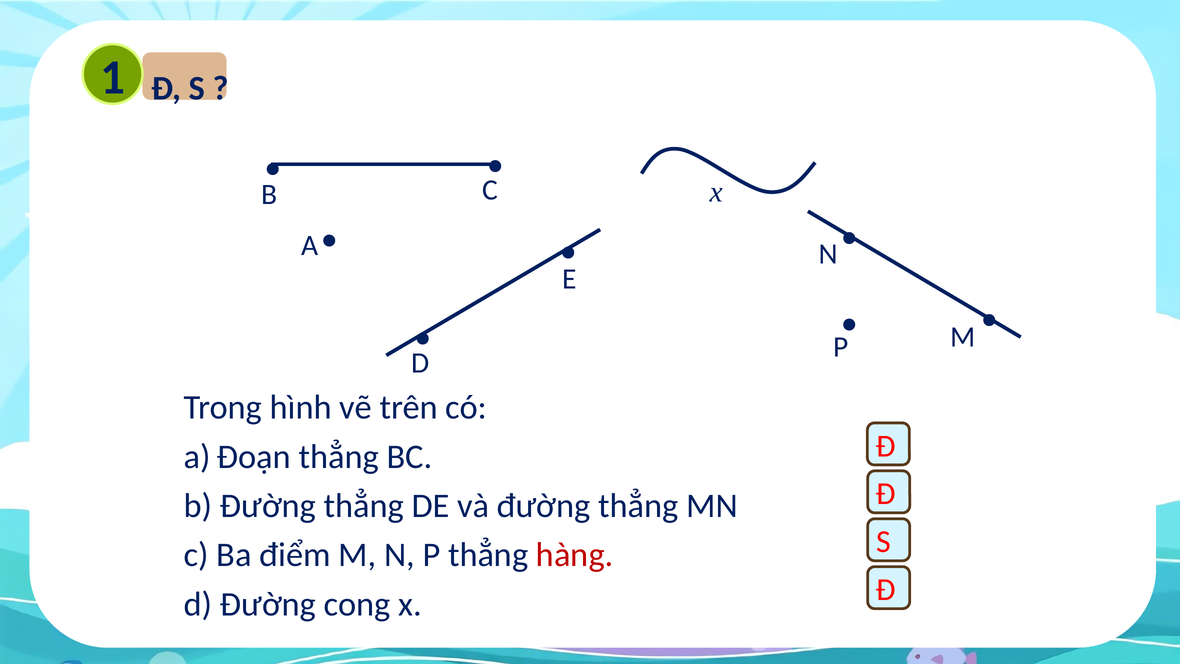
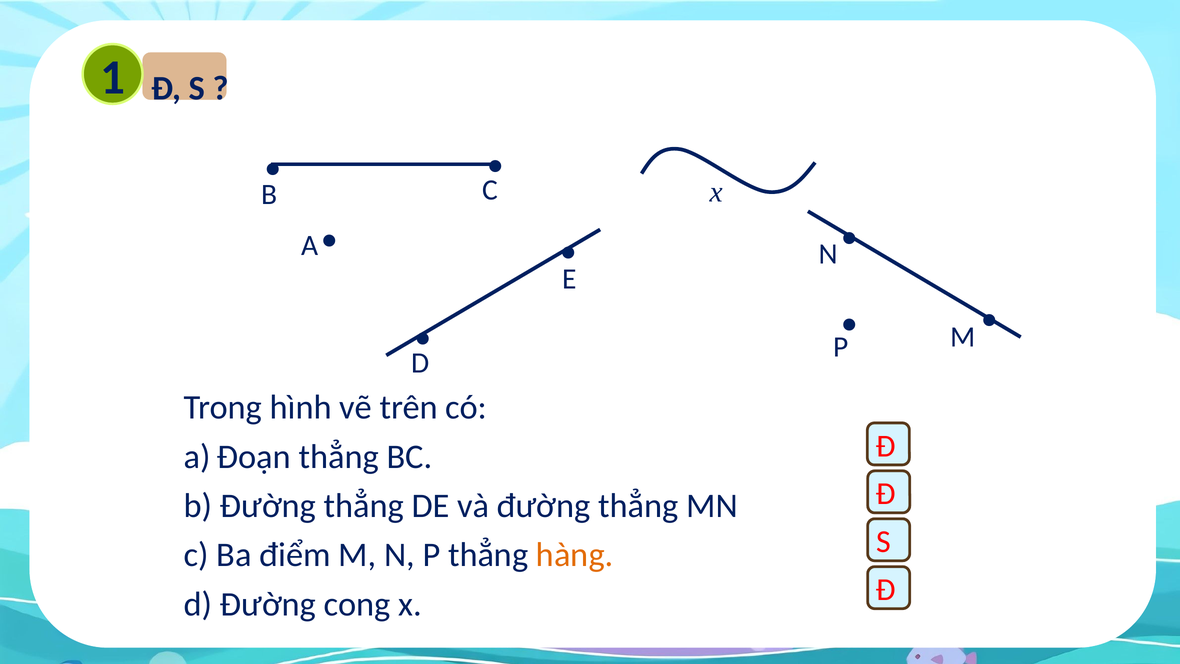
hàng colour: red -> orange
